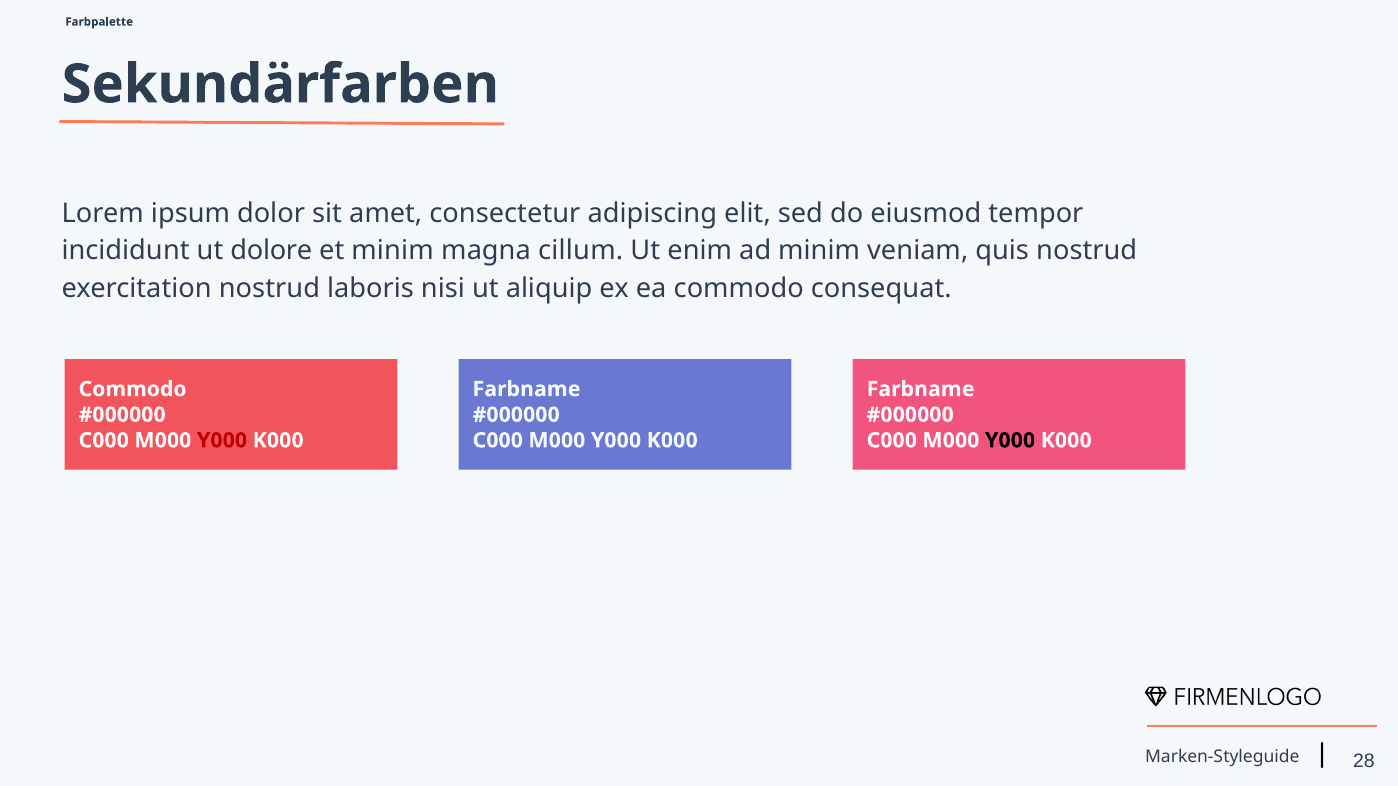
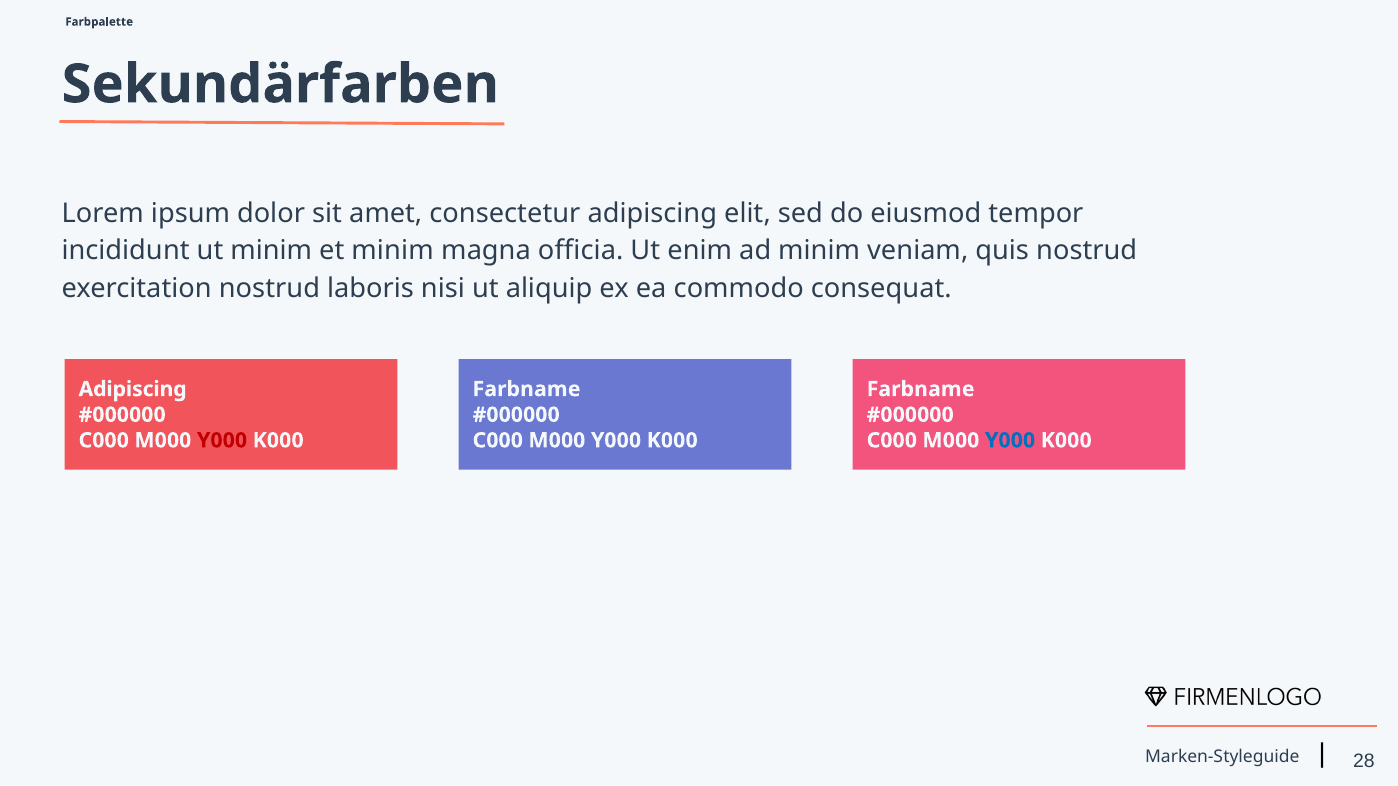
ut dolore: dolore -> minim
cillum: cillum -> officia
Commodo at (133, 389): Commodo -> Adipiscing
Y000 at (1010, 441) colour: black -> blue
